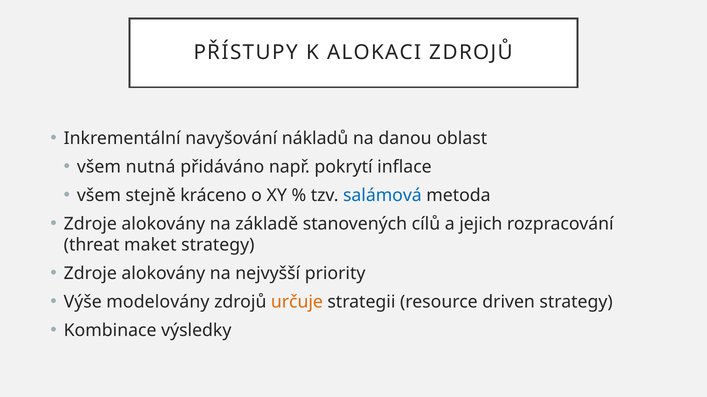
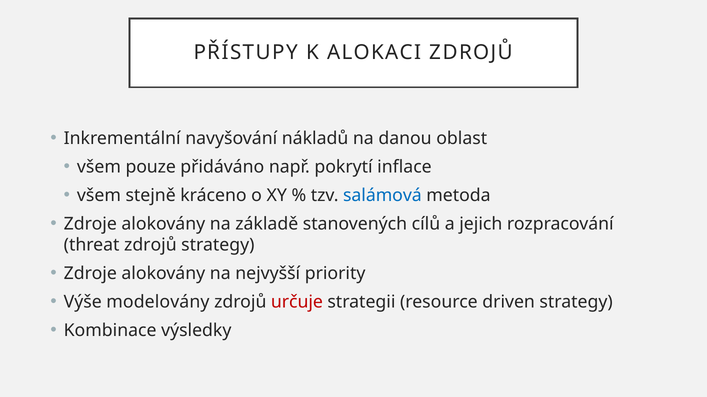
nutná: nutná -> pouze
threat maket: maket -> zdrojů
určuje colour: orange -> red
